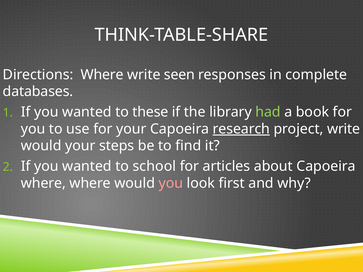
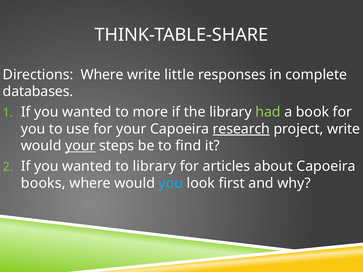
seen: seen -> little
these: these -> more
your at (80, 146) underline: none -> present
to school: school -> library
where at (43, 183): where -> books
you at (171, 183) colour: pink -> light blue
